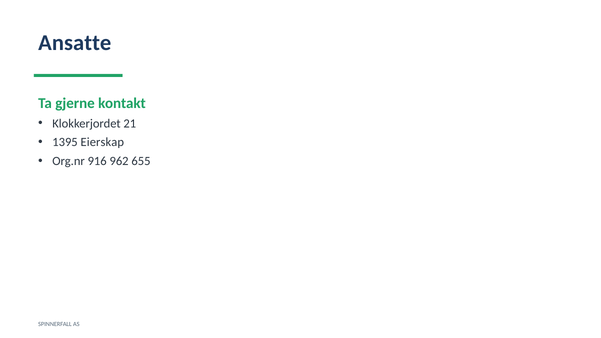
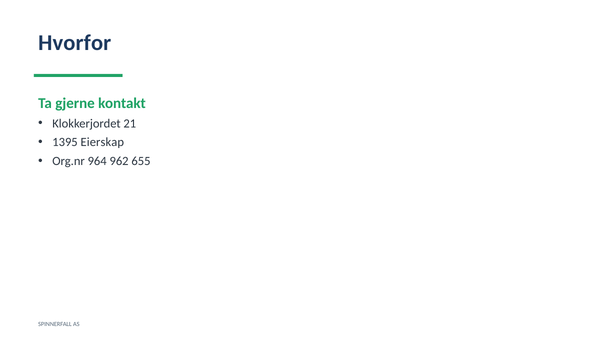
Ansatte: Ansatte -> Hvorfor
916: 916 -> 964
